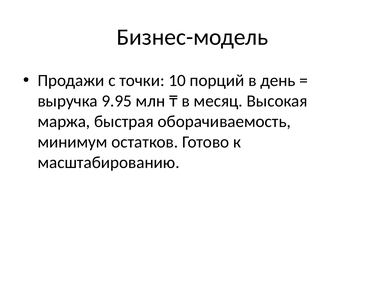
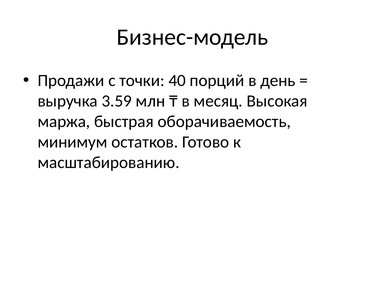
10: 10 -> 40
9.95: 9.95 -> 3.59
